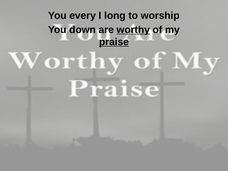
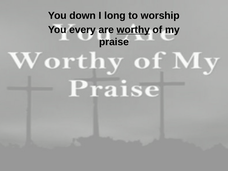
every: every -> down
down: down -> every
praise underline: present -> none
